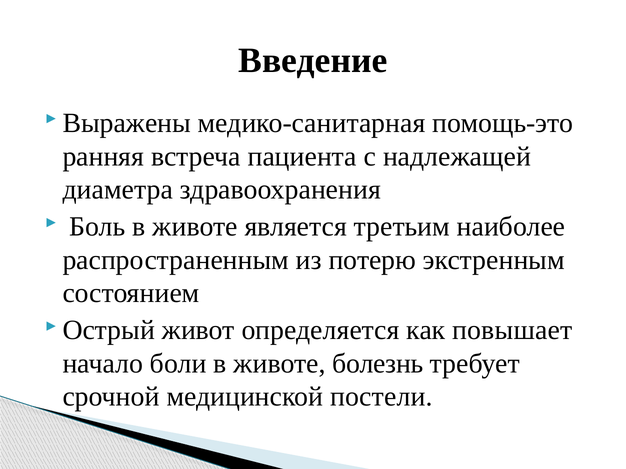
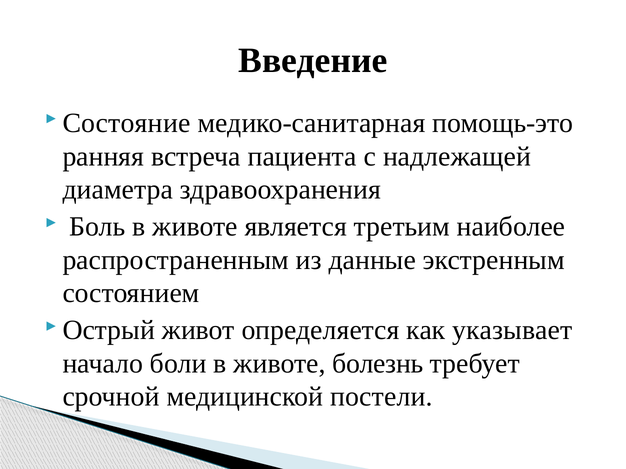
Выражены: Выражены -> Состояние
потерю: потерю -> данные
повышает: повышает -> указывает
